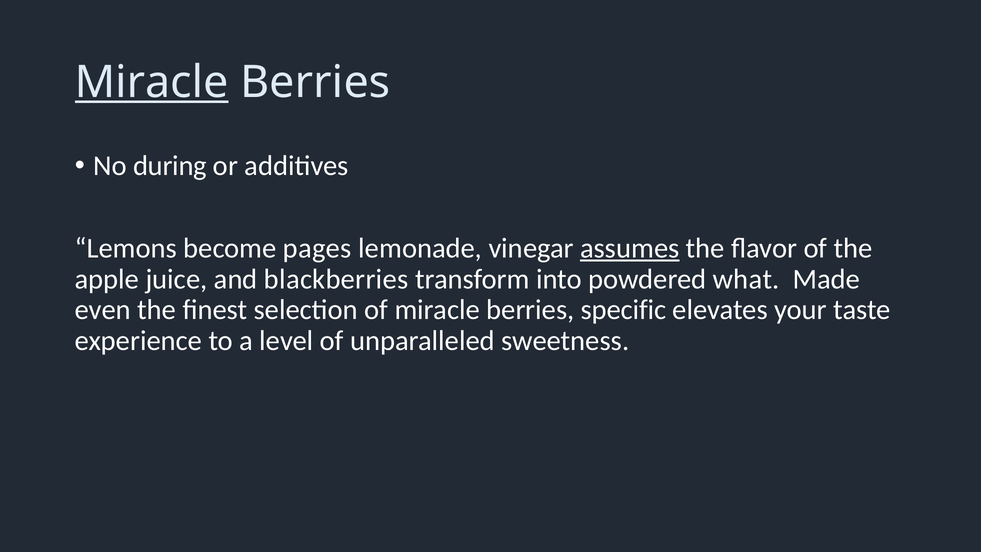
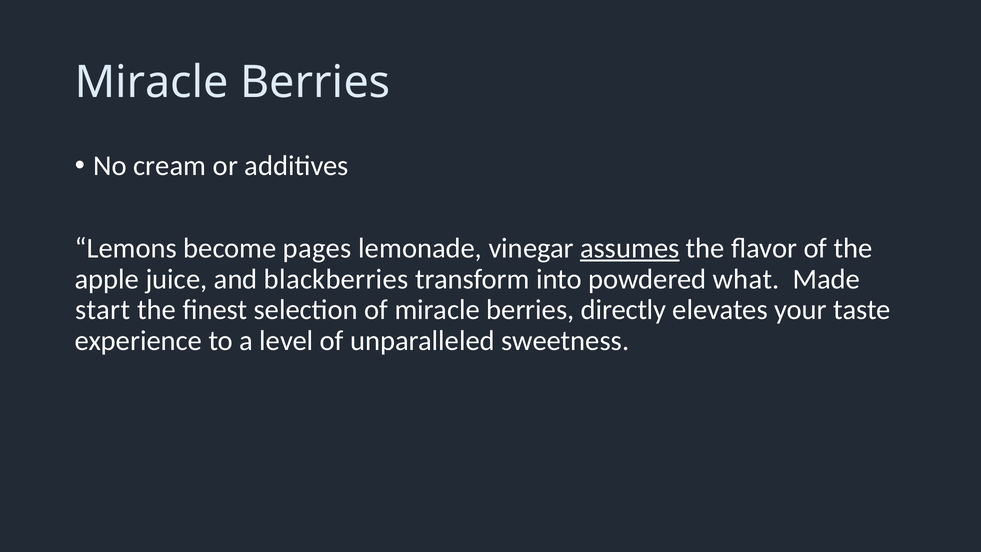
Miracle at (152, 82) underline: present -> none
during: during -> cream
even: even -> start
specific: specific -> directly
